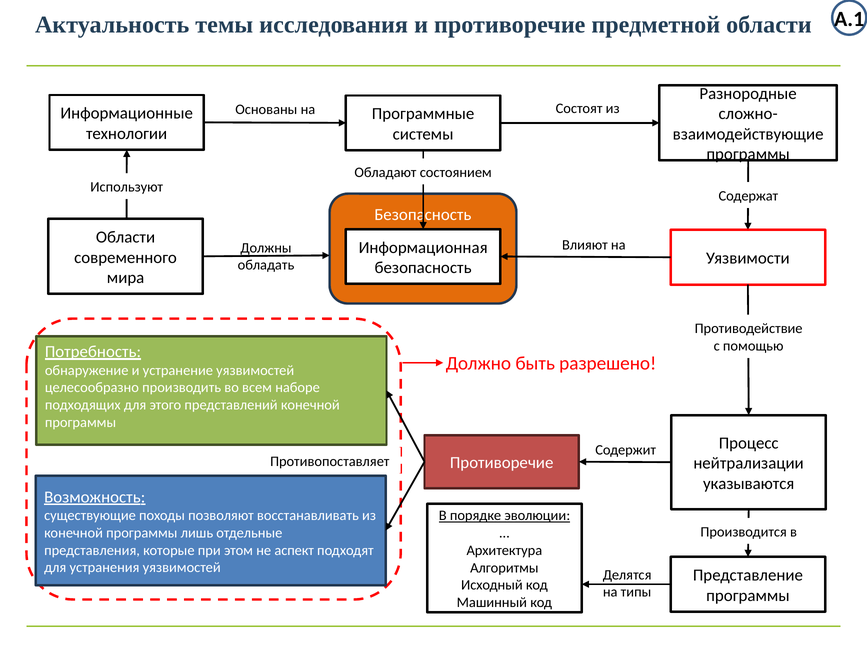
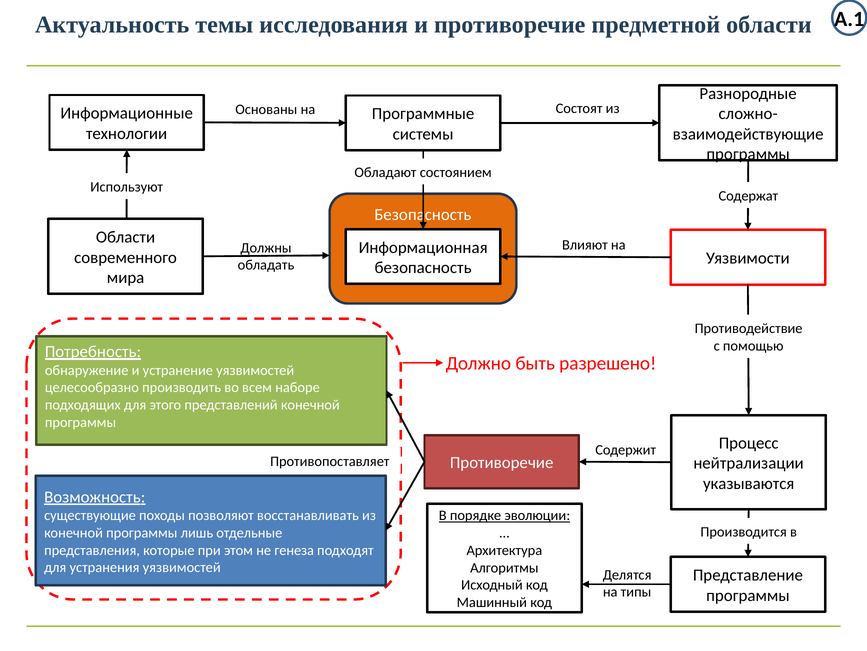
аспект: аспект -> генеза
